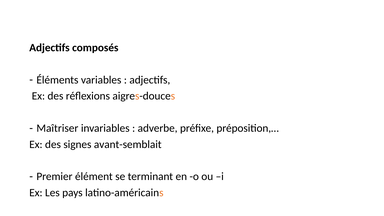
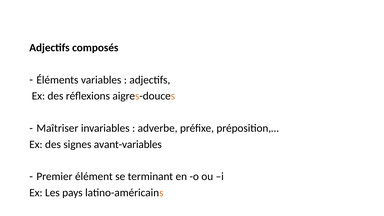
avant-semblait: avant-semblait -> avant-variables
